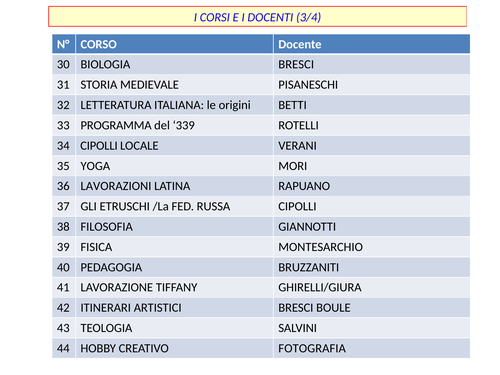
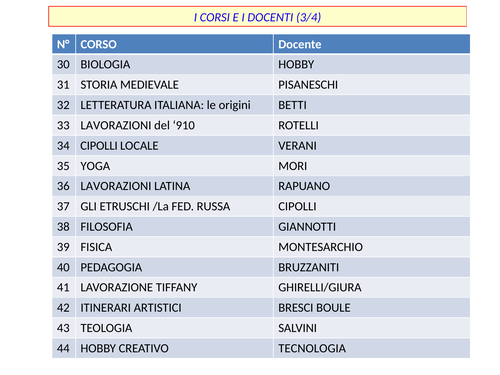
BIOLOGIA BRESCI: BRESCI -> HOBBY
33 PROGRAMMA: PROGRAMMA -> LAVORAZIONI
339: 339 -> 910
FOTOGRAFIA: FOTOGRAFIA -> TECNOLOGIA
